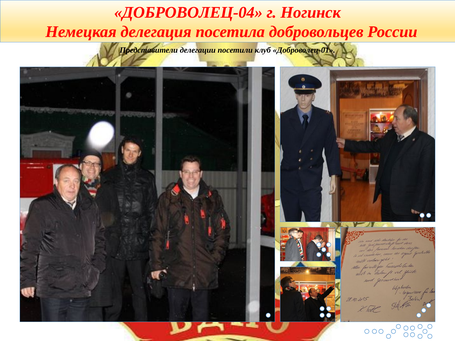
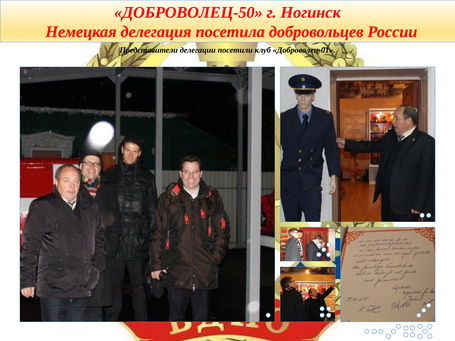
ДОБРОВОЛЕЦ-04: ДОБРОВОЛЕЦ-04 -> ДОБРОВОЛЕЦ-50
